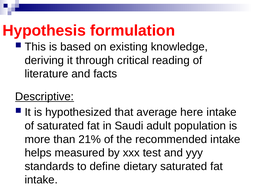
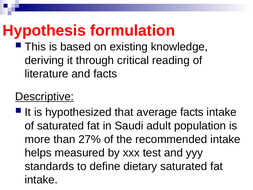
average here: here -> facts
21%: 21% -> 27%
